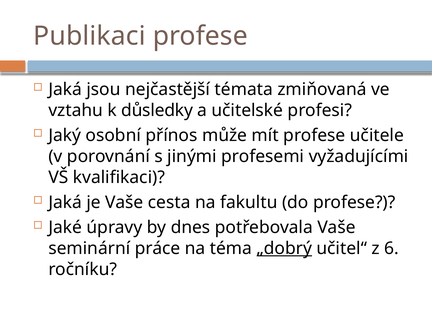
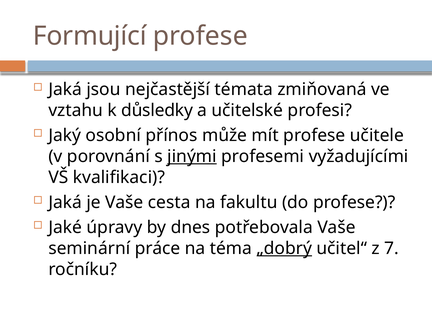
Publikaci: Publikaci -> Formující
jinými underline: none -> present
6: 6 -> 7
